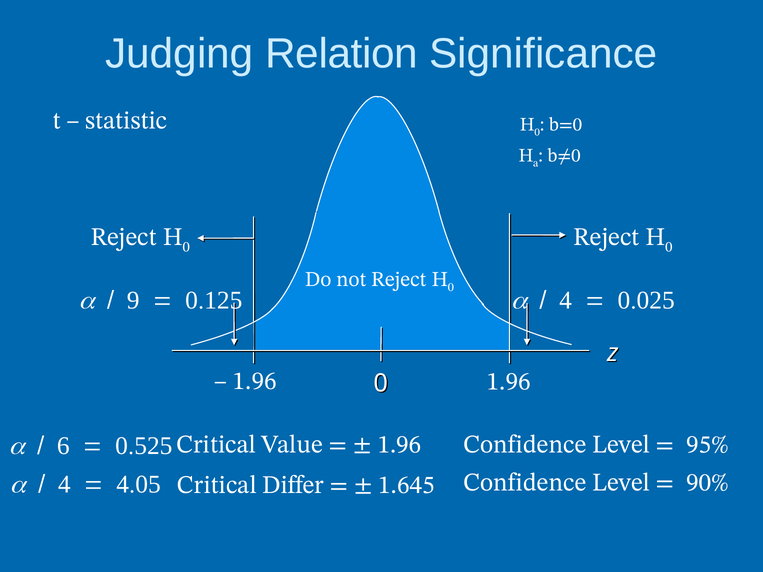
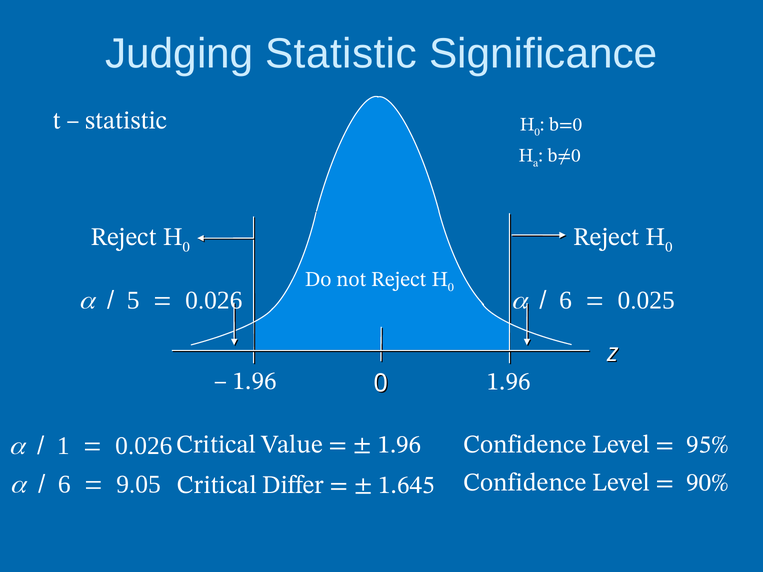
Judging Relation: Relation -> Statistic
9: 9 -> 5
0.125 at (214, 301): 0.125 -> 0.026
4 at (566, 301): 4 -> 6
6: 6 -> 1
0.525 at (144, 446): 0.525 -> 0.026
4 at (64, 485): 4 -> 6
4.05: 4.05 -> 9.05
